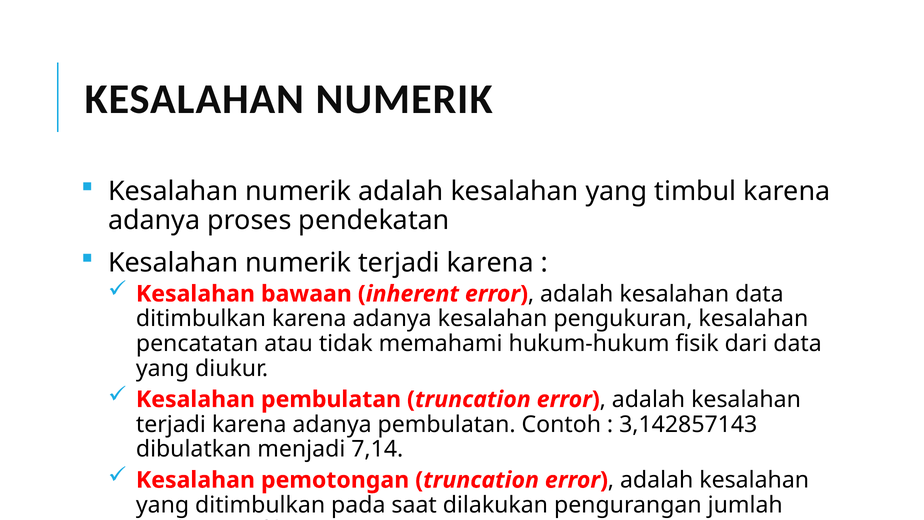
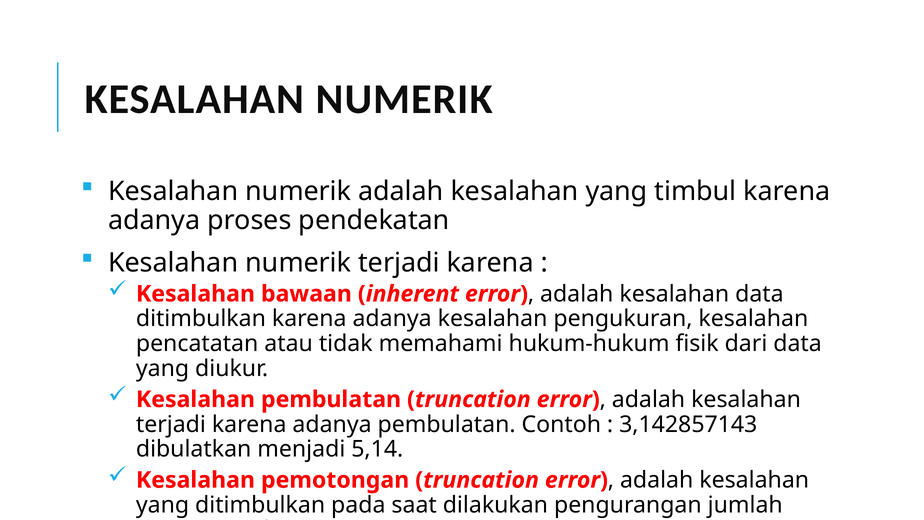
7,14: 7,14 -> 5,14
